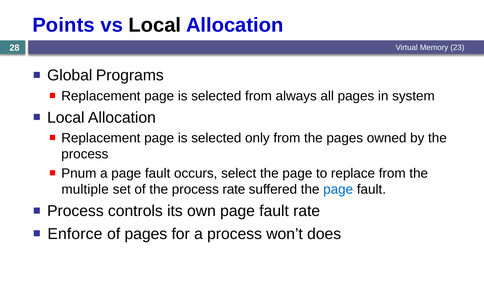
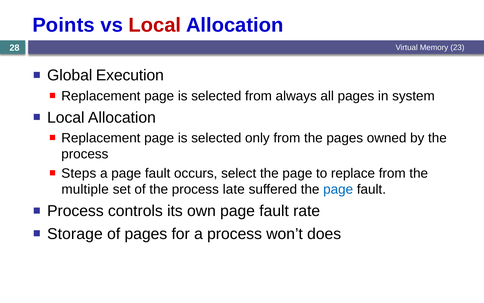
Local at (155, 25) colour: black -> red
Programs: Programs -> Execution
Pnum: Pnum -> Steps
process rate: rate -> late
Enforce: Enforce -> Storage
